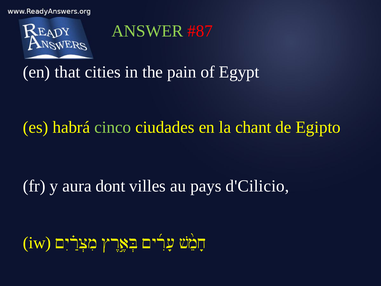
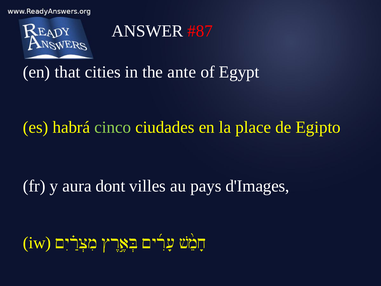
ANSWER colour: light green -> white
pain: pain -> ante
chant: chant -> place
d'Cilicio: d'Cilicio -> d'Images
